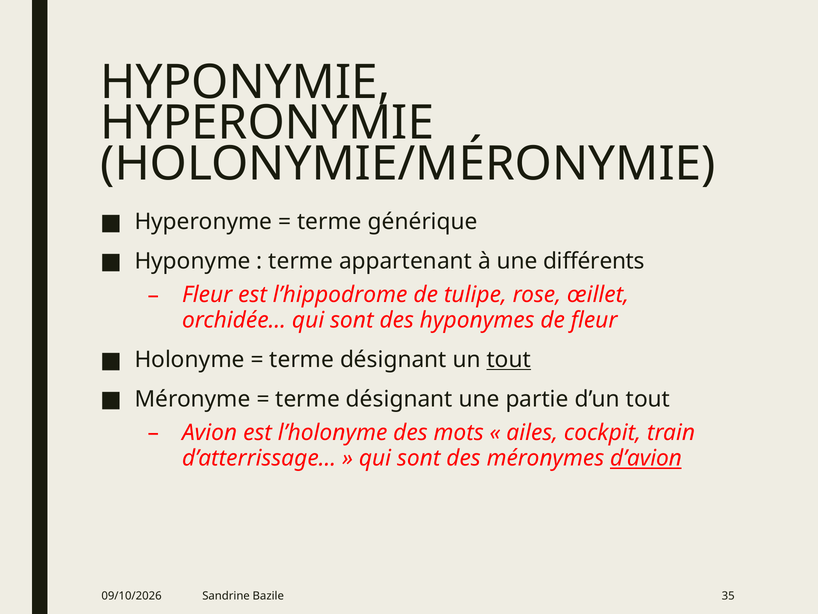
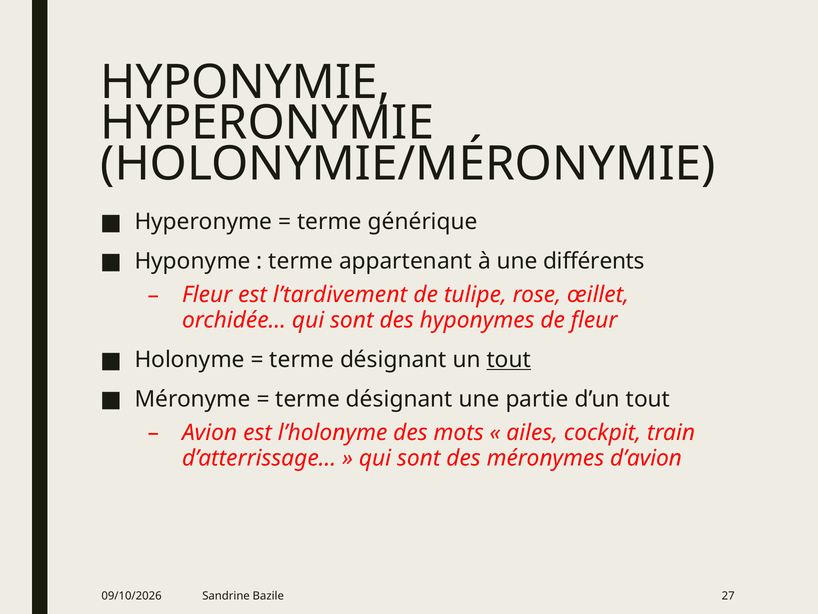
l’hippodrome: l’hippodrome -> l’tardivement
d’avion underline: present -> none
35: 35 -> 27
